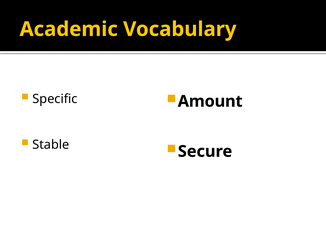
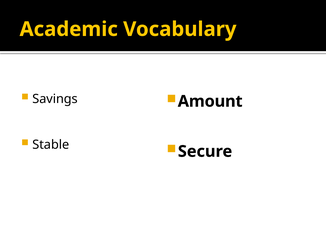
Specific: Specific -> Savings
